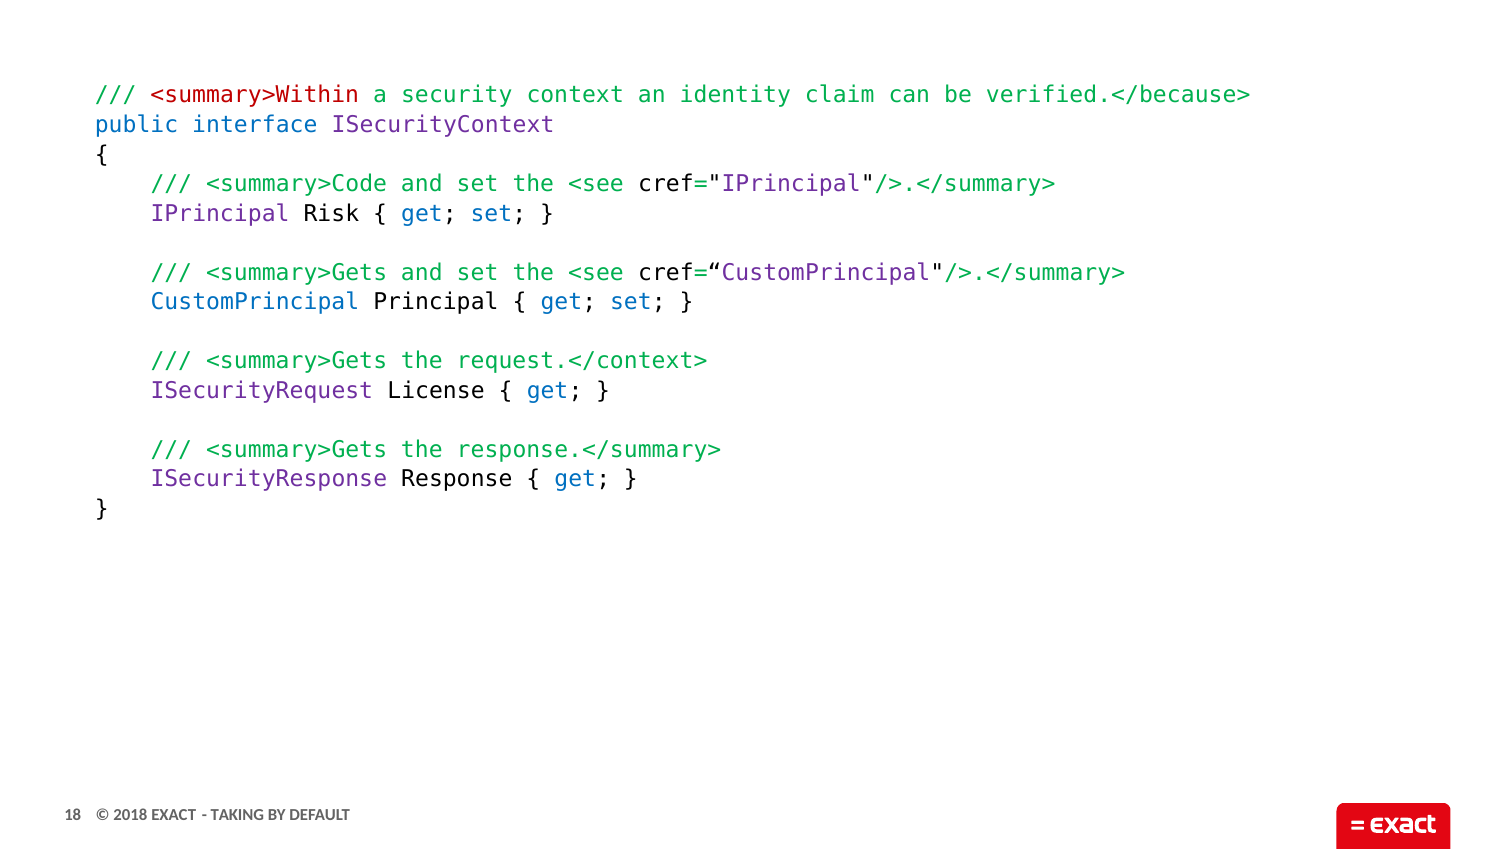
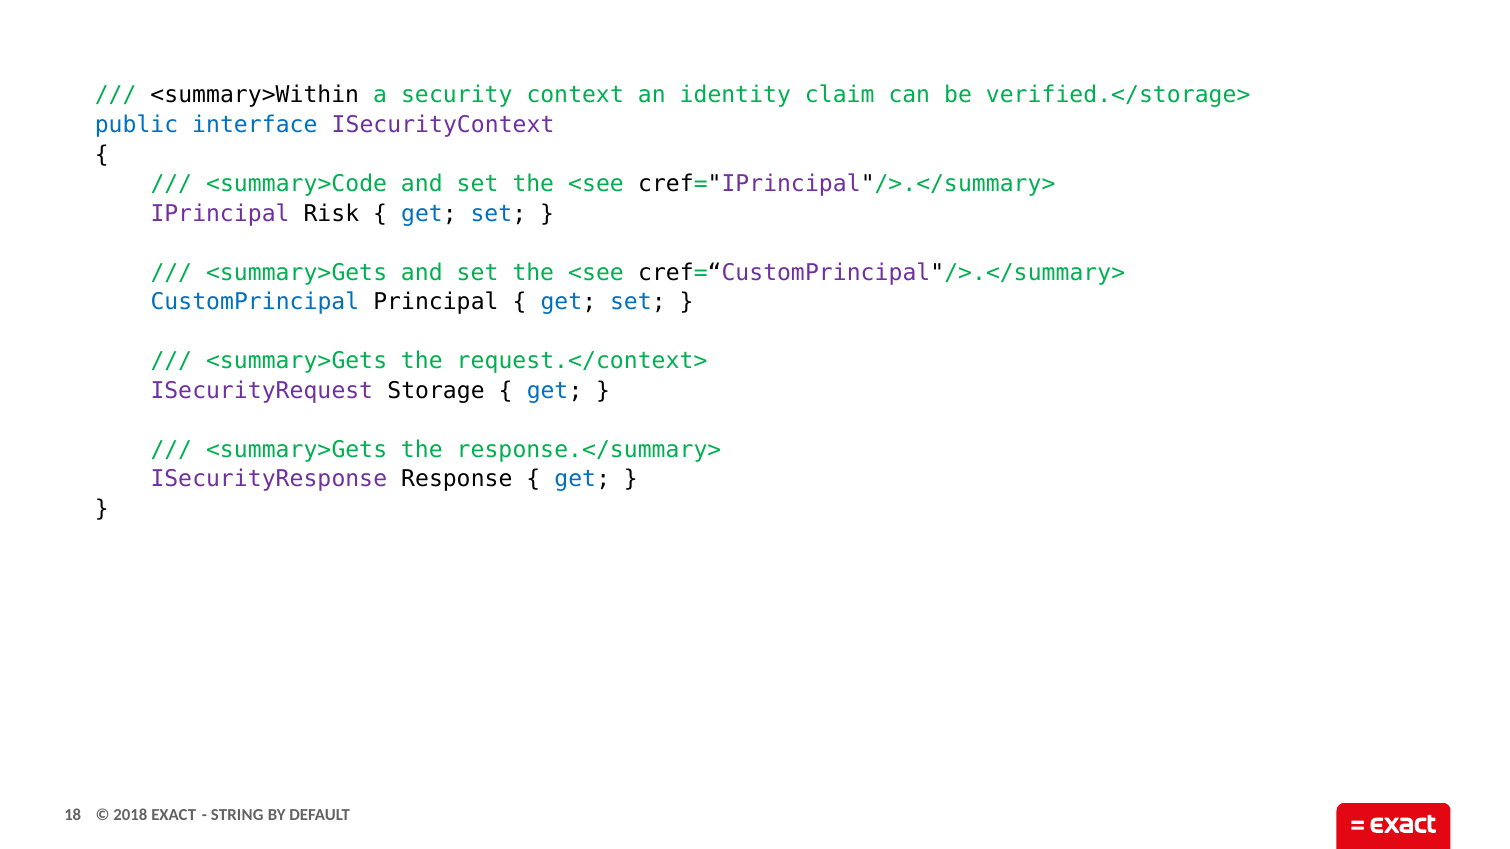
<summary>Within colour: red -> black
verified.</because>: verified.</because> -> verified.</storage>
License: License -> Storage
TAKING: TAKING -> STRING
